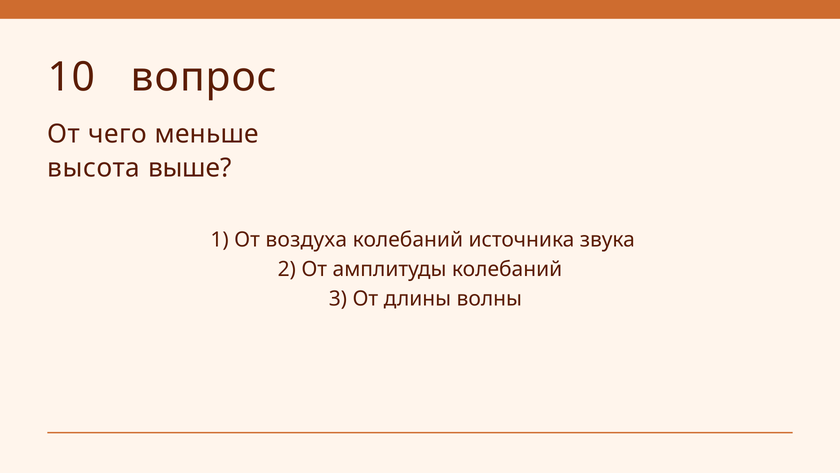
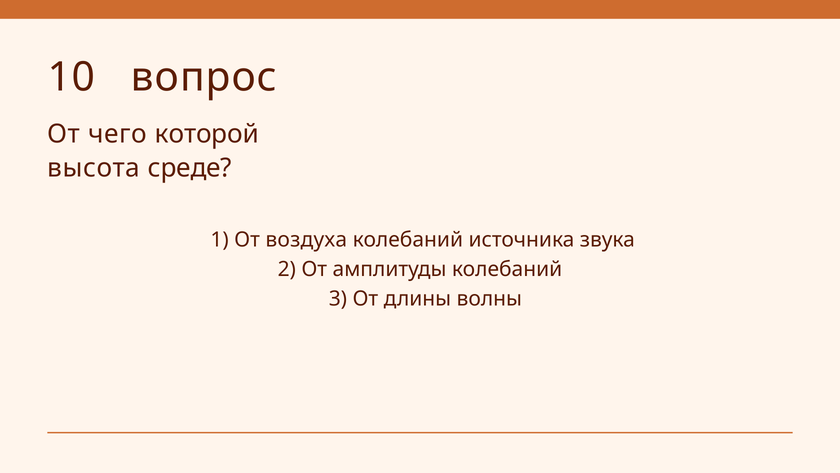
меньше: меньше -> которой
выше: выше -> среде
